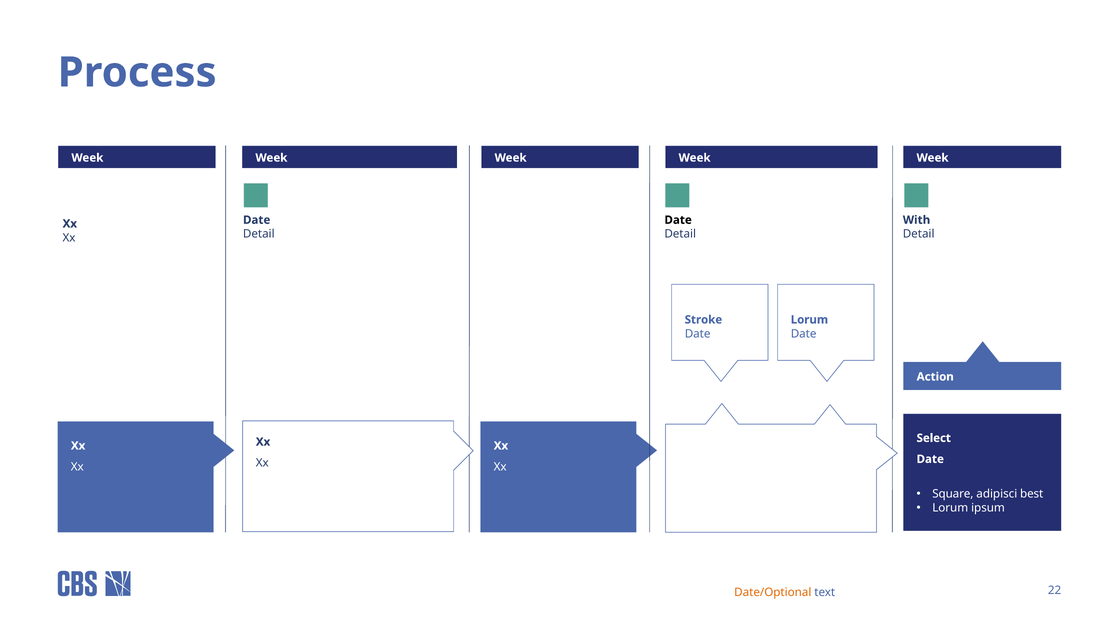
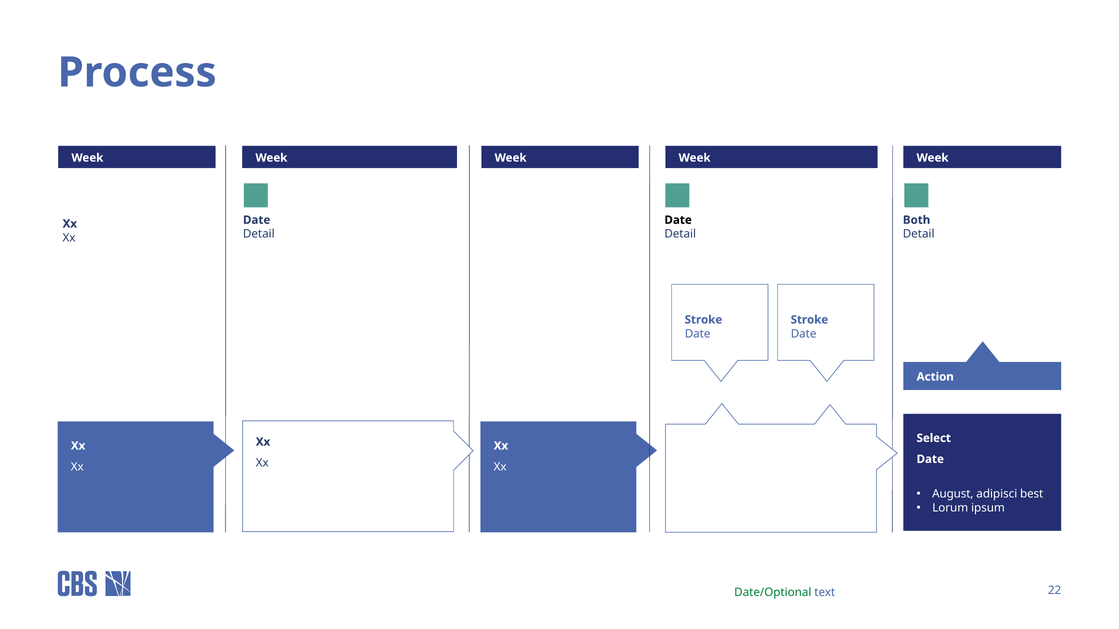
With: With -> Both
Lorum at (809, 320): Lorum -> Stroke
Square: Square -> August
Date/Optional colour: orange -> green
